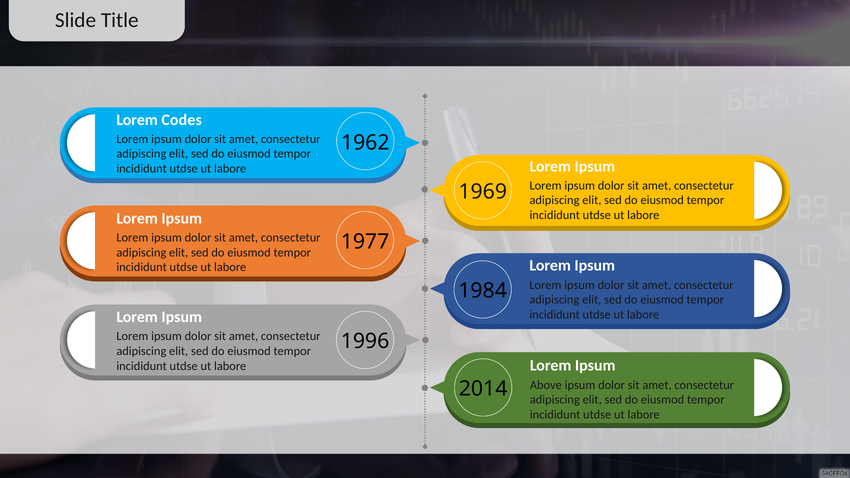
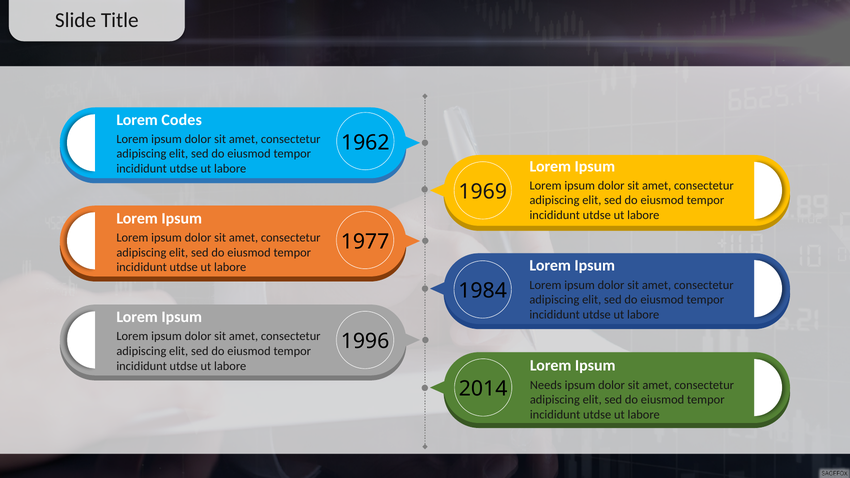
Above: Above -> Needs
